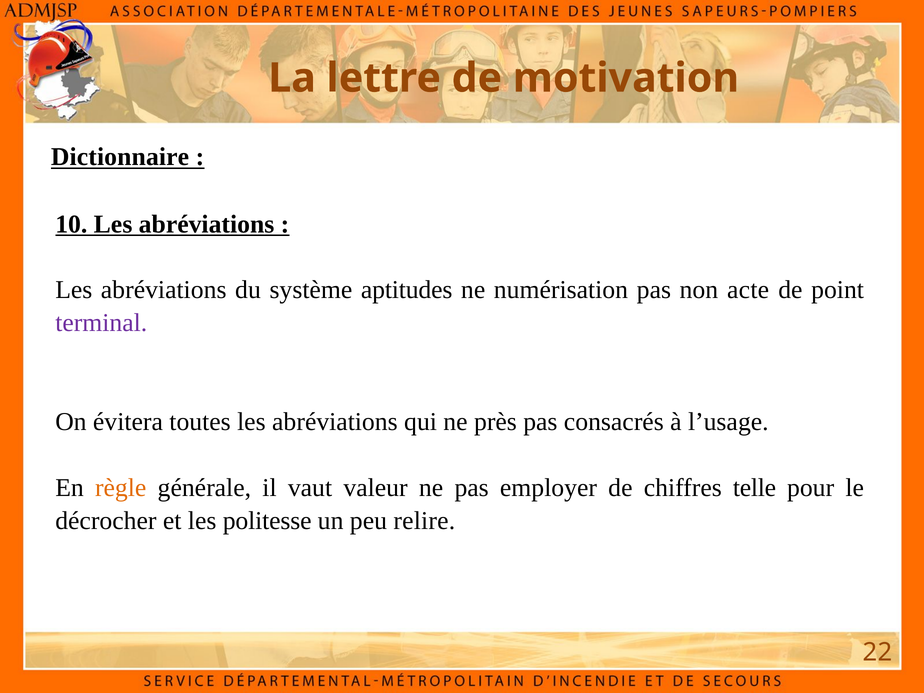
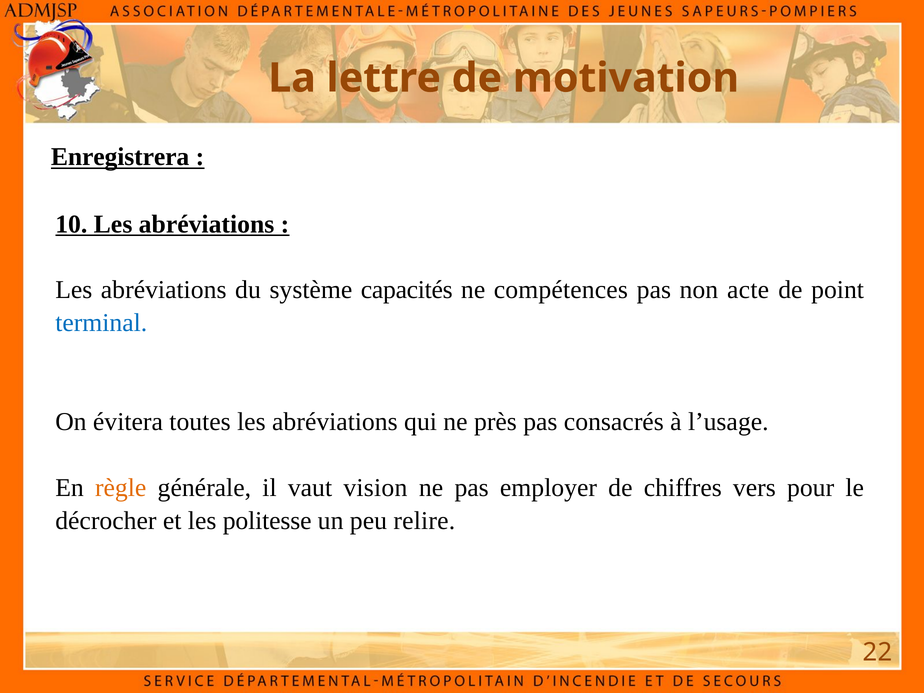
Dictionnaire: Dictionnaire -> Enregistrera
aptitudes: aptitudes -> capacités
numérisation: numérisation -> compétences
terminal colour: purple -> blue
valeur: valeur -> vision
telle: telle -> vers
